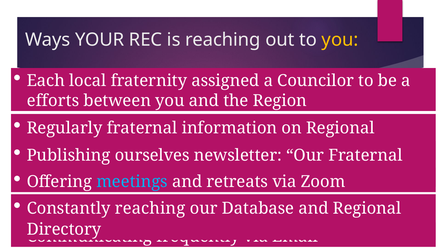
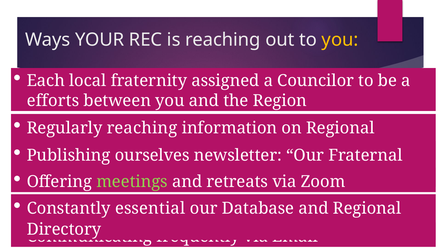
Regularly fraternal: fraternal -> reaching
meetings colour: light blue -> light green
Constantly reaching: reaching -> essential
